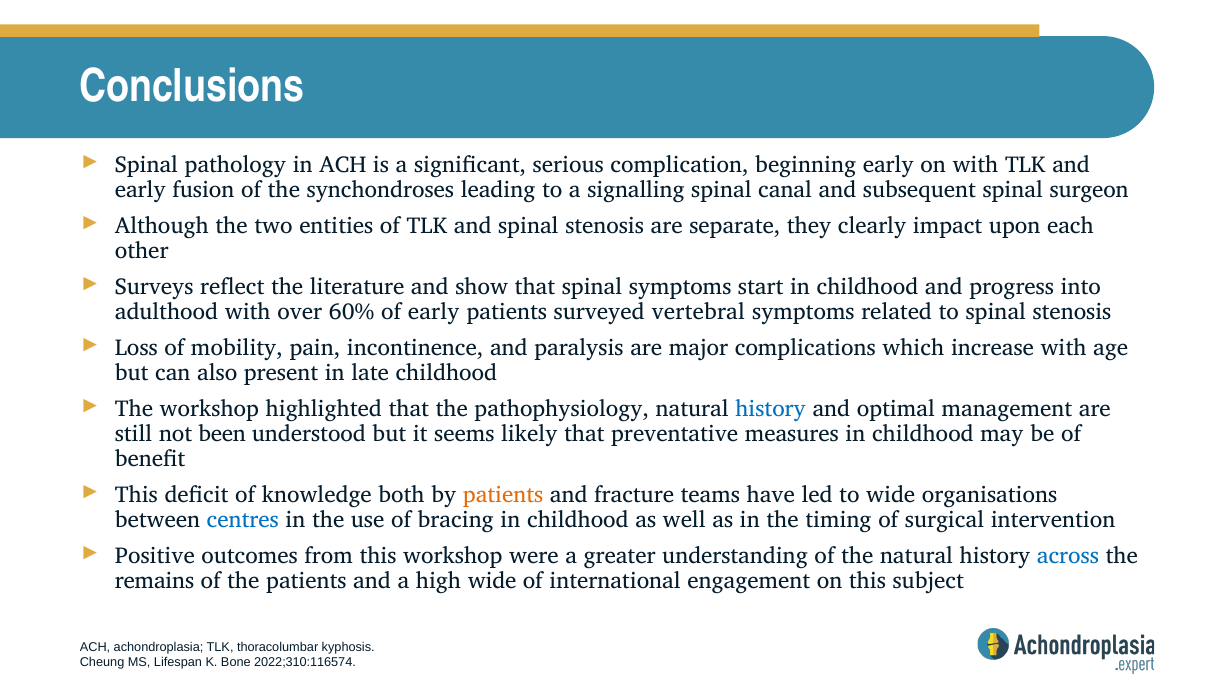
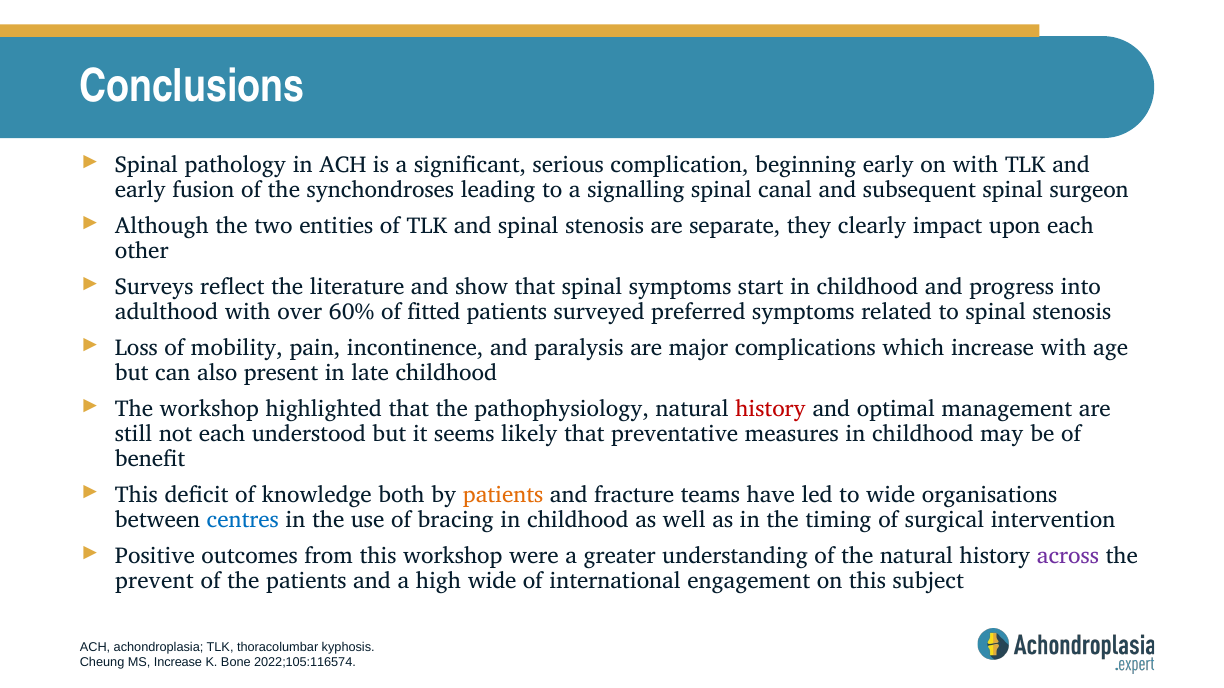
of early: early -> fitted
vertebral: vertebral -> preferred
history at (771, 410) colour: blue -> red
not been: been -> each
across colour: blue -> purple
remains: remains -> prevent
MS Lifespan: Lifespan -> Increase
2022;310:116574: 2022;310:116574 -> 2022;105:116574
